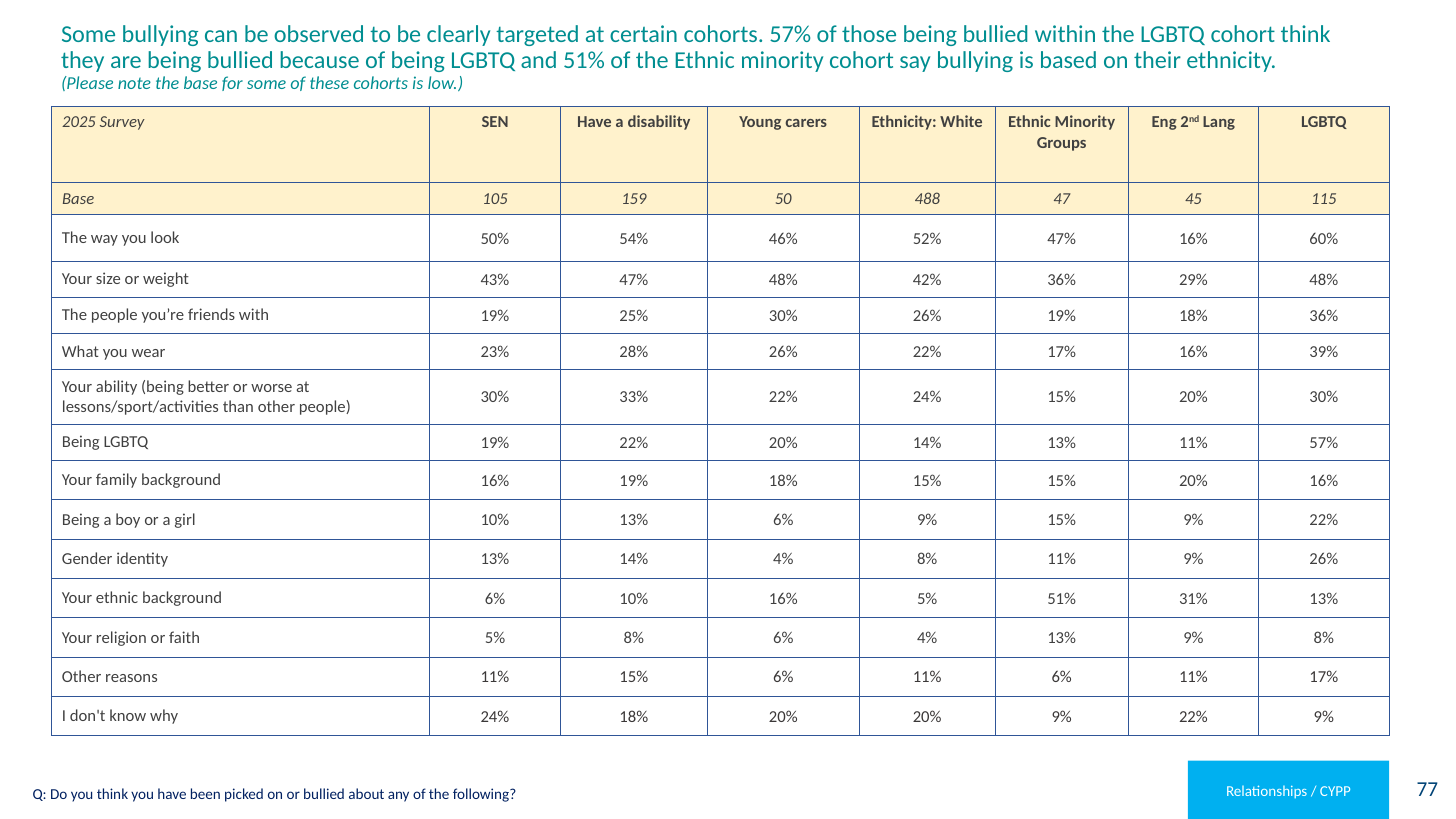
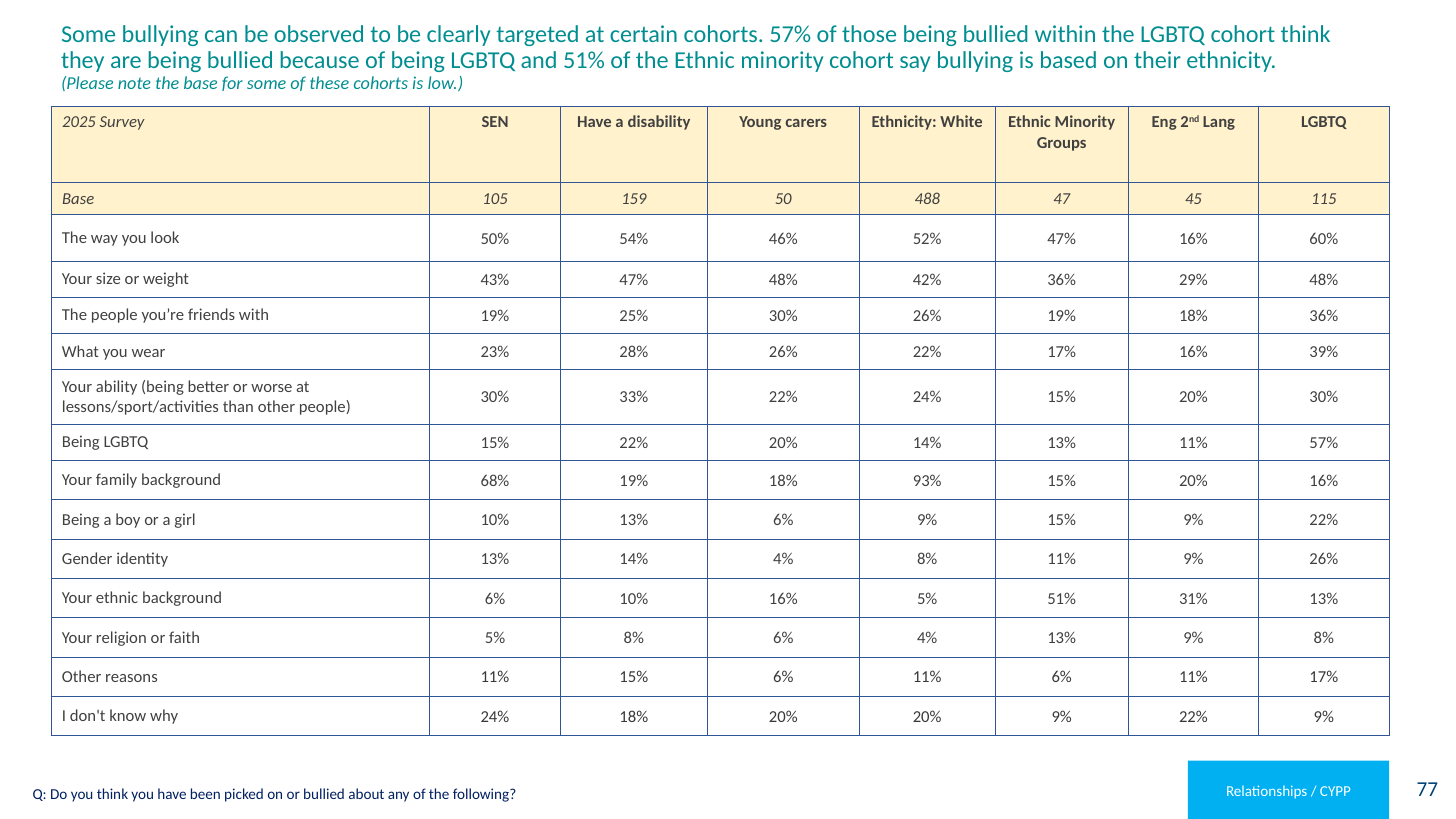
LGBTQ 19%: 19% -> 15%
background 16%: 16% -> 68%
18% 15%: 15% -> 93%
